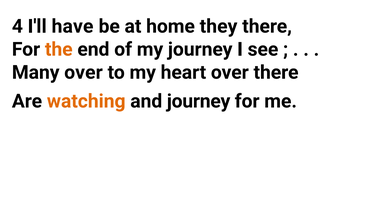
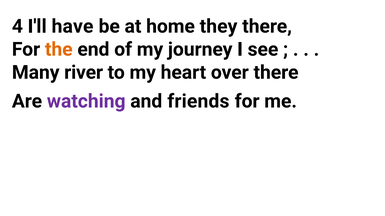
Many over: over -> river
watching colour: orange -> purple
and journey: journey -> friends
